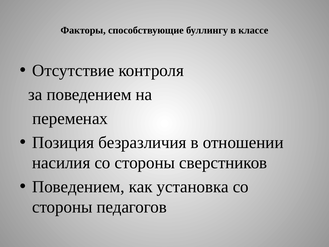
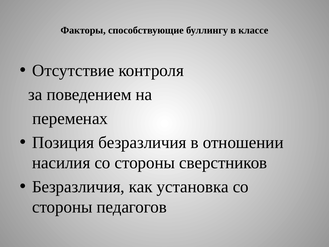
Поведением at (78, 187): Поведением -> Безразличия
